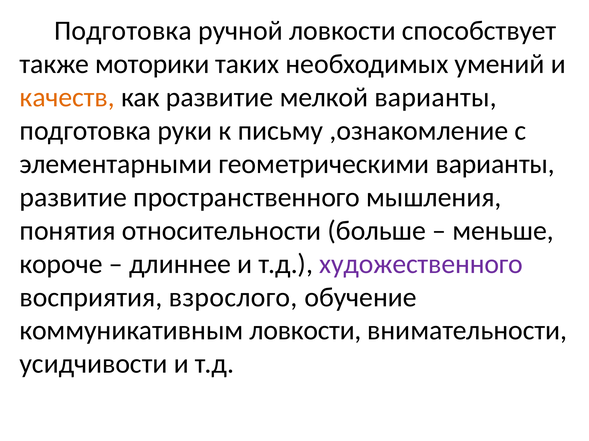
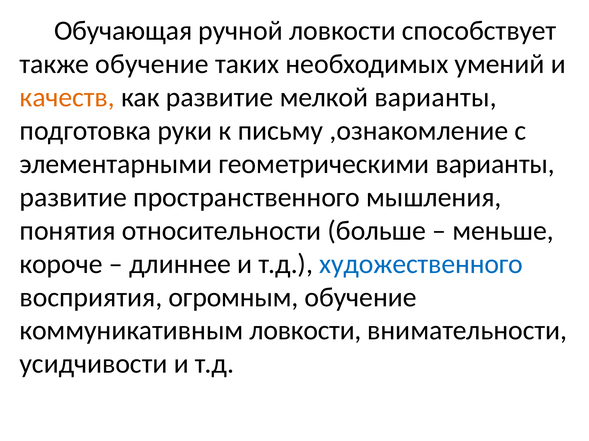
Подготовка at (123, 31): Подготовка -> Обучающая
также моторики: моторики -> обучение
художественного colour: purple -> blue
взрослого: взрослого -> огромным
